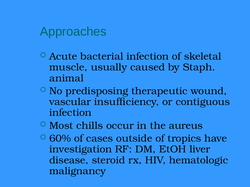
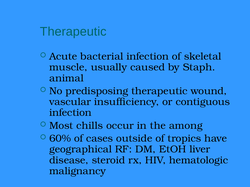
Approaches at (73, 32): Approaches -> Therapeutic
aureus: aureus -> among
investigation: investigation -> geographical
